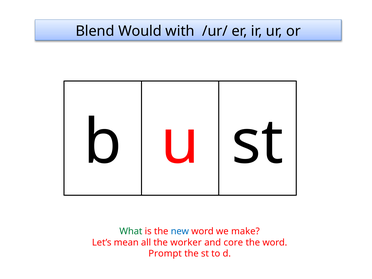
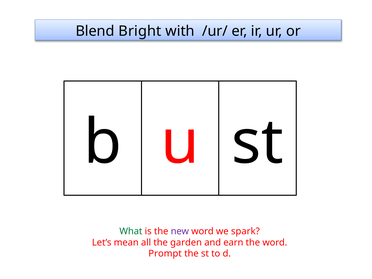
Would: Would -> Bright
new colour: blue -> purple
make: make -> spark
worker: worker -> garden
core: core -> earn
